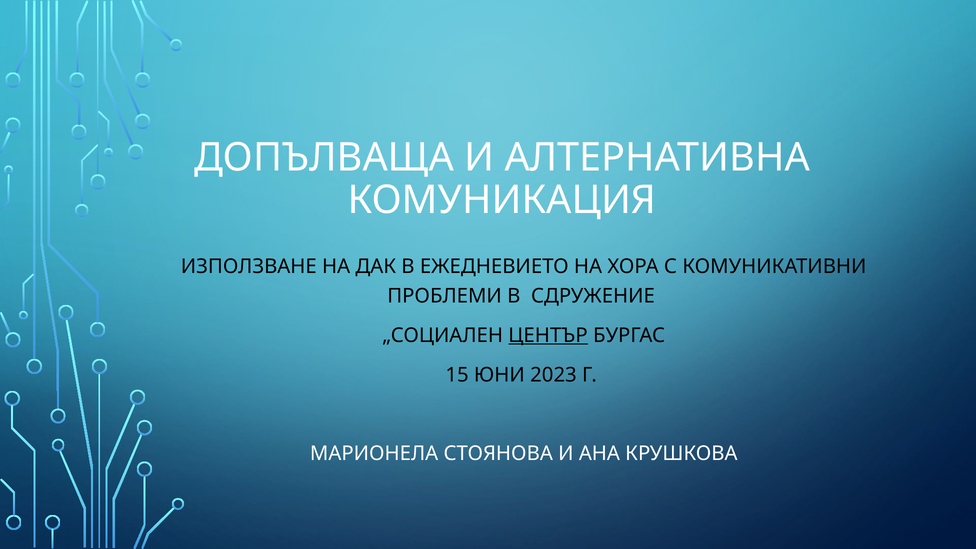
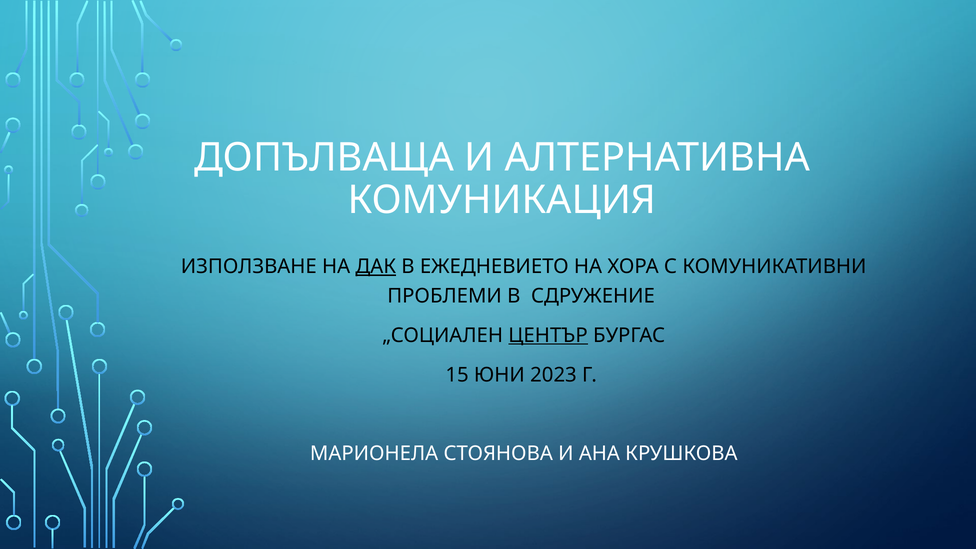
ДАК underline: none -> present
